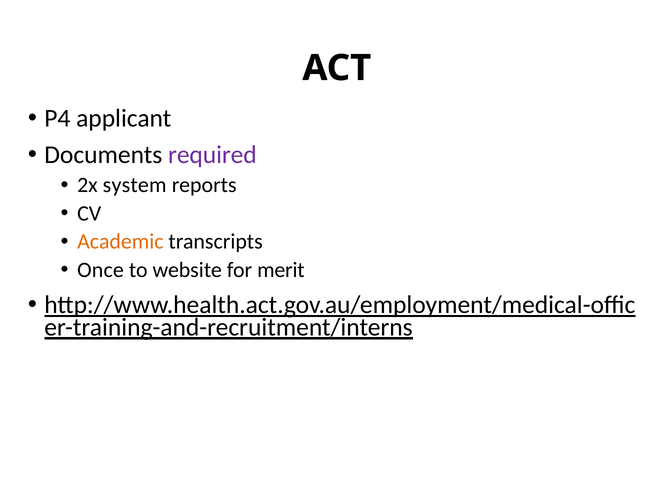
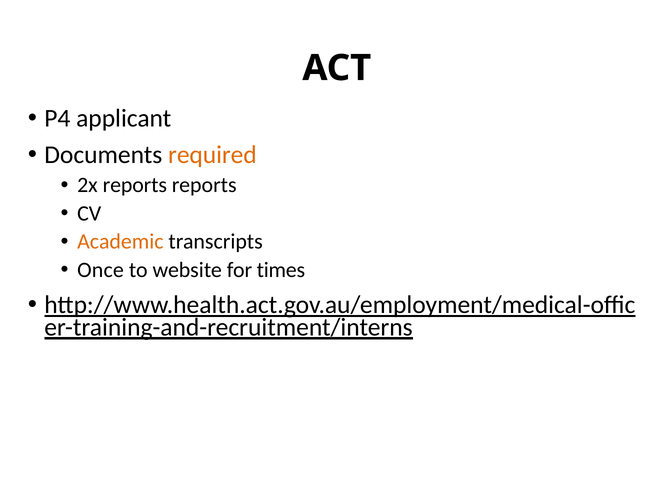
required colour: purple -> orange
2x system: system -> reports
merit: merit -> times
